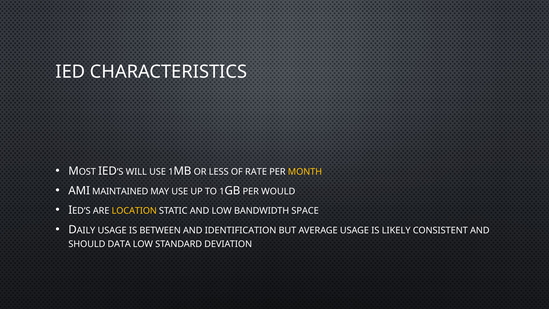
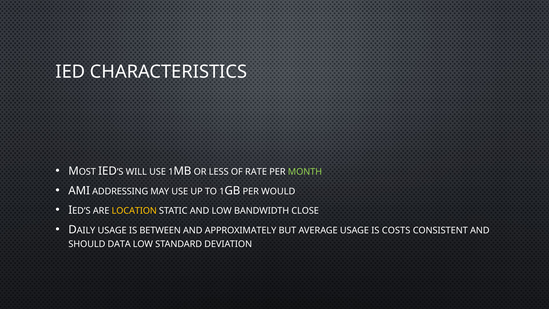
MONTH colour: yellow -> light green
MAINTAINED: MAINTAINED -> ADDRESSING
SPACE: SPACE -> CLOSE
IDENTIFICATION: IDENTIFICATION -> APPROXIMATELY
LIKELY: LIKELY -> COSTS
